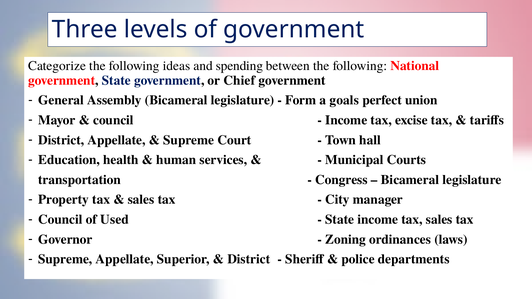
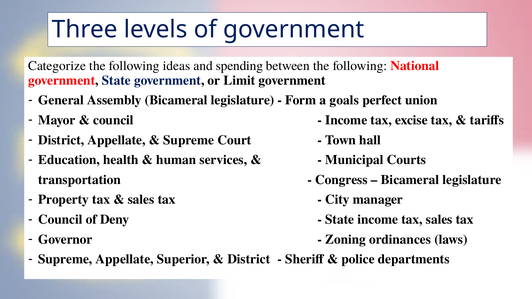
Chief: Chief -> Limit
Used: Used -> Deny
